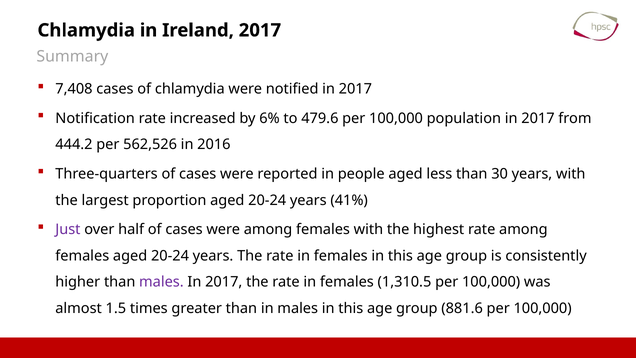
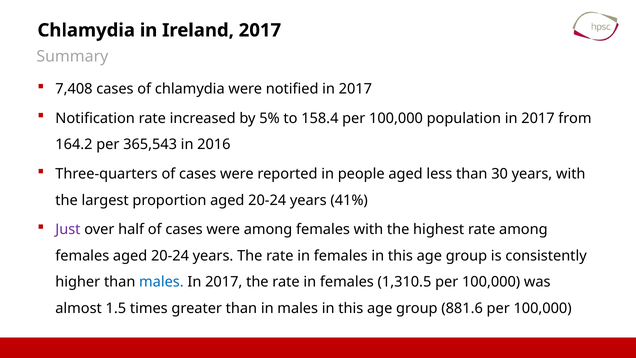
6%: 6% -> 5%
479.6: 479.6 -> 158.4
444.2: 444.2 -> 164.2
562,526: 562,526 -> 365,543
males at (161, 282) colour: purple -> blue
